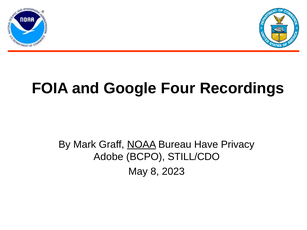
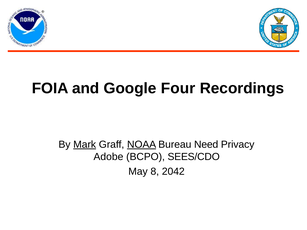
Mark underline: none -> present
Have: Have -> Need
STILL/CDO: STILL/CDO -> SEES/CDO
2023: 2023 -> 2042
